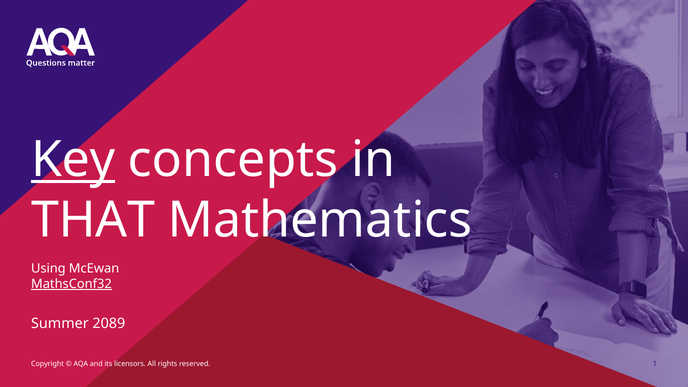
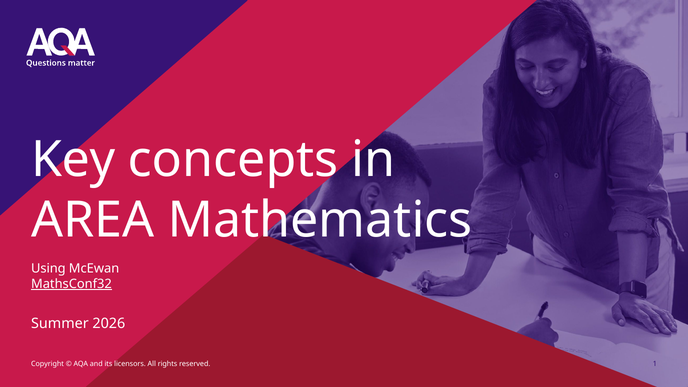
Key underline: present -> none
THAT: THAT -> AREA
2089: 2089 -> 2026
